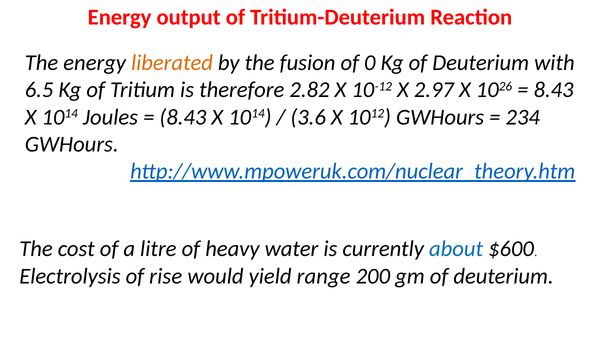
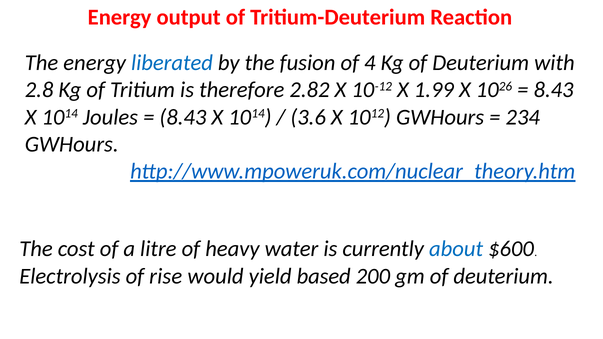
liberated colour: orange -> blue
0: 0 -> 4
6.5: 6.5 -> 2.8
2.97: 2.97 -> 1.99
range: range -> based
